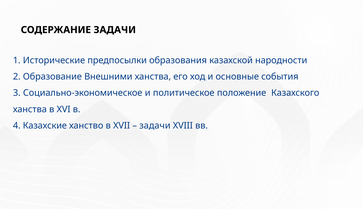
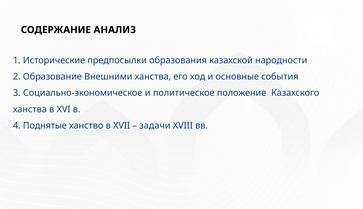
СОДЕРЖАНИЕ ЗАДАЧИ: ЗАДАЧИ -> АНАЛИЗ
Казахские: Казахские -> Поднятые
